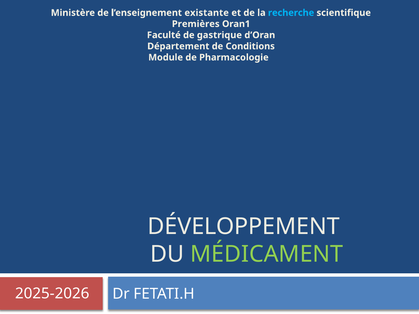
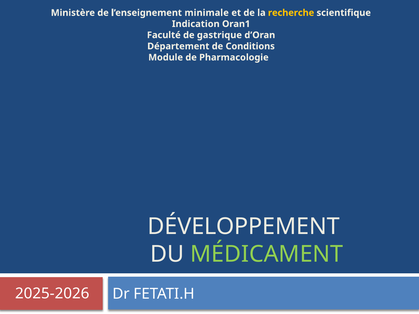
existante: existante -> minimale
recherche colour: light blue -> yellow
Premières: Premières -> Indication
